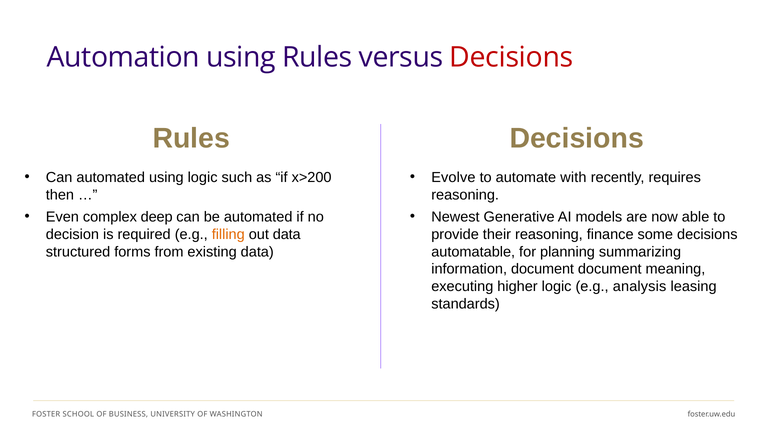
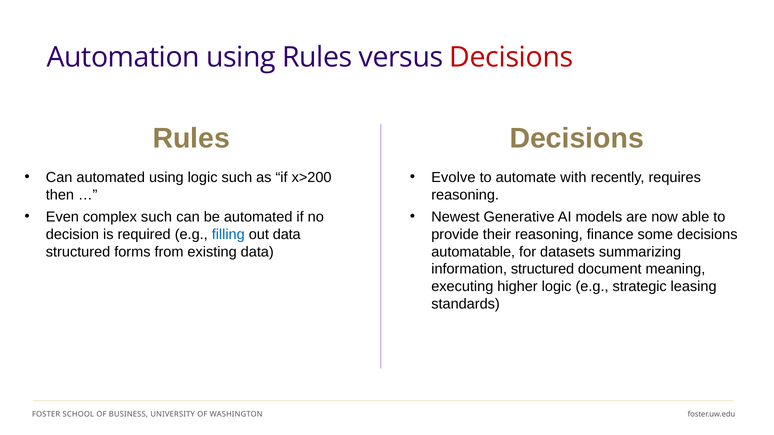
complex deep: deep -> such
filling colour: orange -> blue
planning: planning -> datasets
information document: document -> structured
analysis: analysis -> strategic
